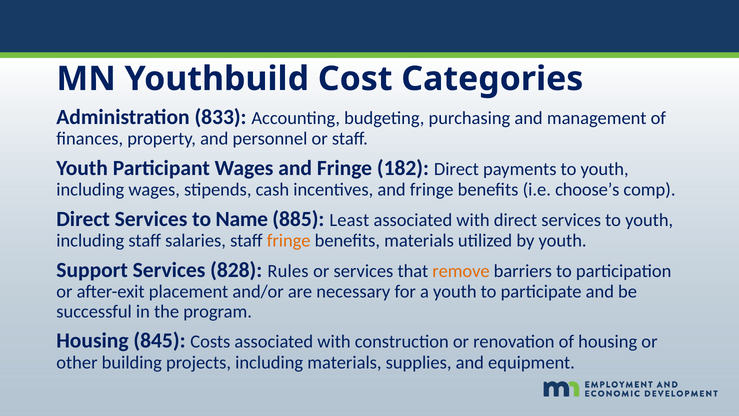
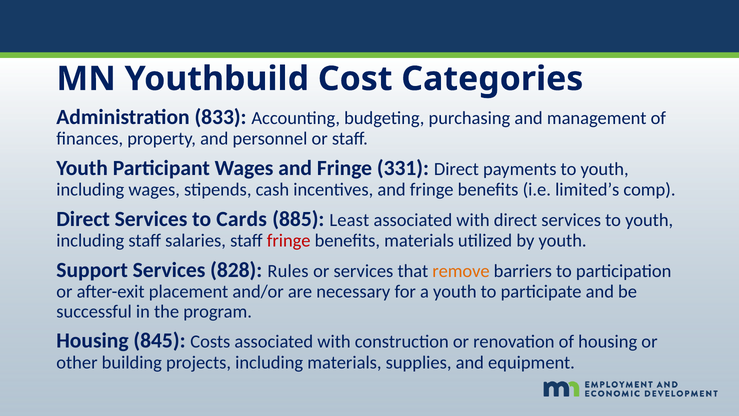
182: 182 -> 331
choose’s: choose’s -> limited’s
Name: Name -> Cards
fringe at (289, 241) colour: orange -> red
